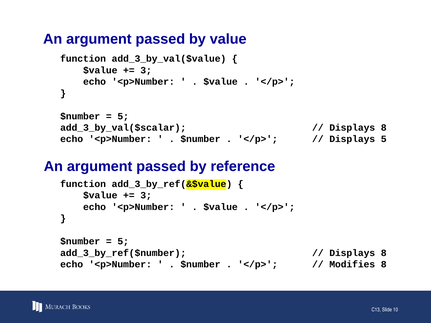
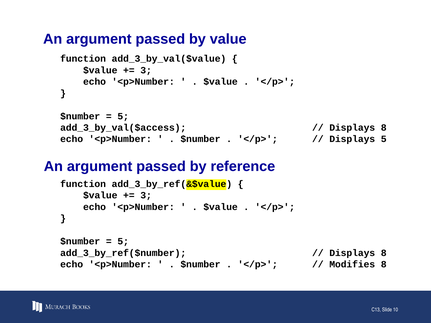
add_3_by_val($scalar: add_3_by_val($scalar -> add_3_by_val($access
